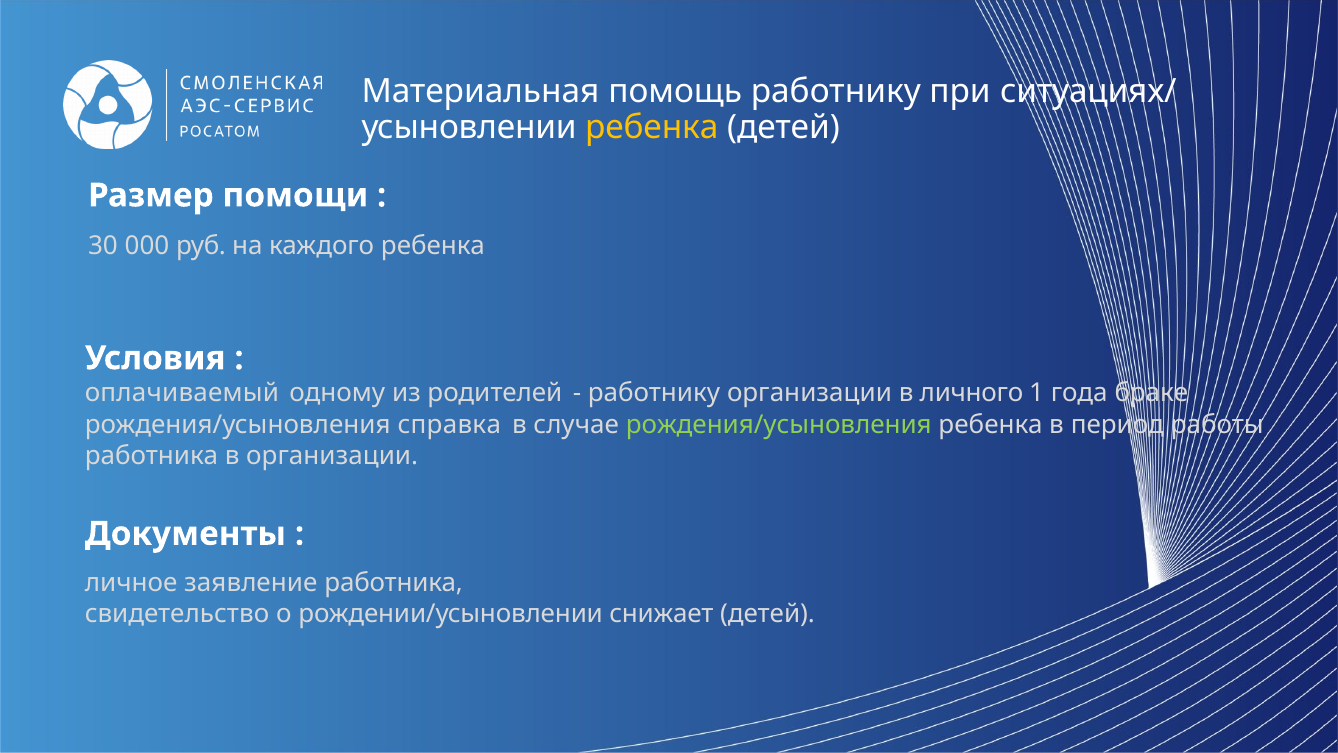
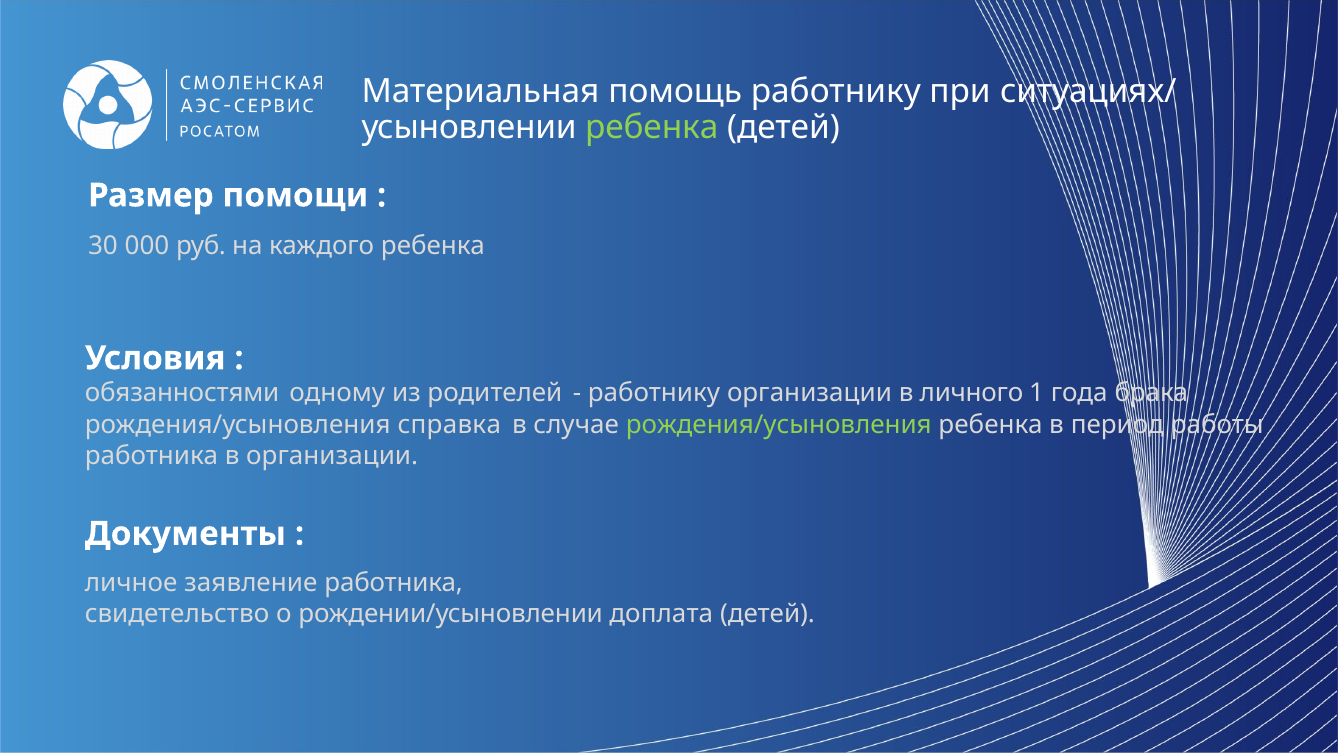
ребенка at (652, 128) colour: yellow -> light green
оплачиваемый: оплачиваемый -> обязанностями
браке: браке -> брака
снижает: снижает -> доплата
